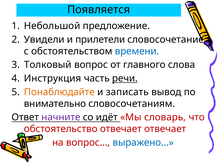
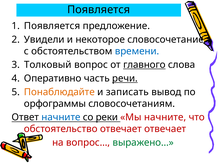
Небольшой at (52, 26): Небольшой -> Появляется
прилетели: прилетели -> некоторое
главного underline: none -> present
Инструкция: Инструкция -> Оперативно
внимательно: внимательно -> орфограммы
начните at (61, 117) colour: purple -> blue
идёт: идёт -> реки
Мы словарь: словарь -> начните
выражено… colour: blue -> green
